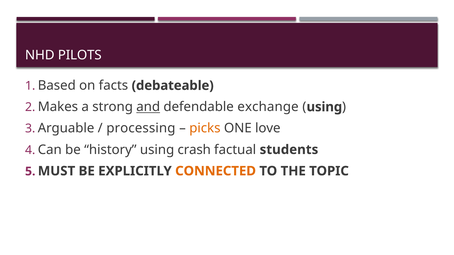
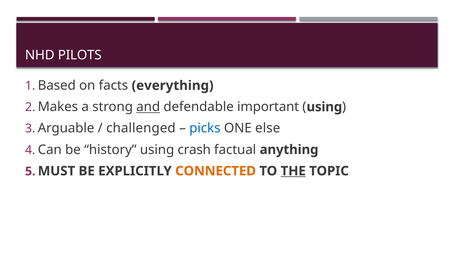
debateable: debateable -> everything
exchange: exchange -> important
processing: processing -> challenged
picks colour: orange -> blue
love: love -> else
students: students -> anything
THE underline: none -> present
